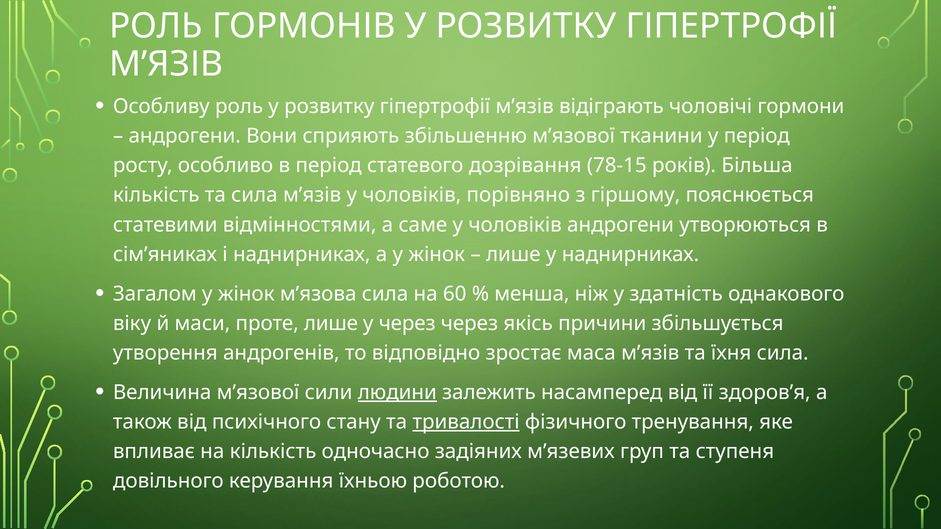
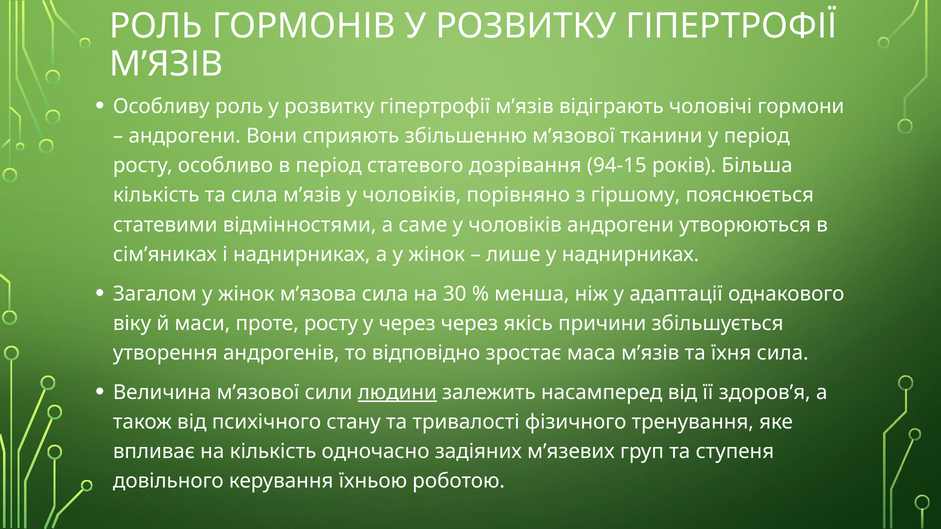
78-15: 78-15 -> 94-15
60: 60 -> 30
здатність: здатність -> адаптації
проте лише: лише -> росту
тривалості underline: present -> none
